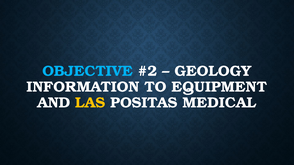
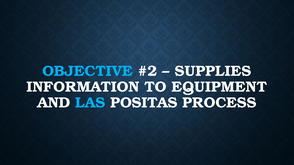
GEOLOGY: GEOLOGY -> SUPPLIES
LAS colour: yellow -> light blue
MEDICAL: MEDICAL -> PROCESS
